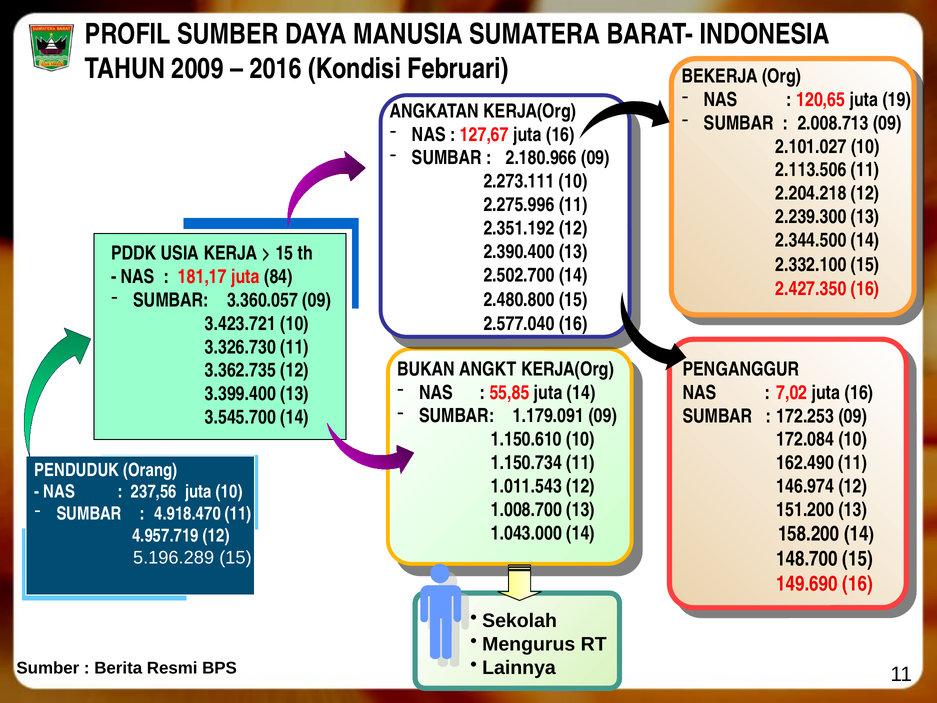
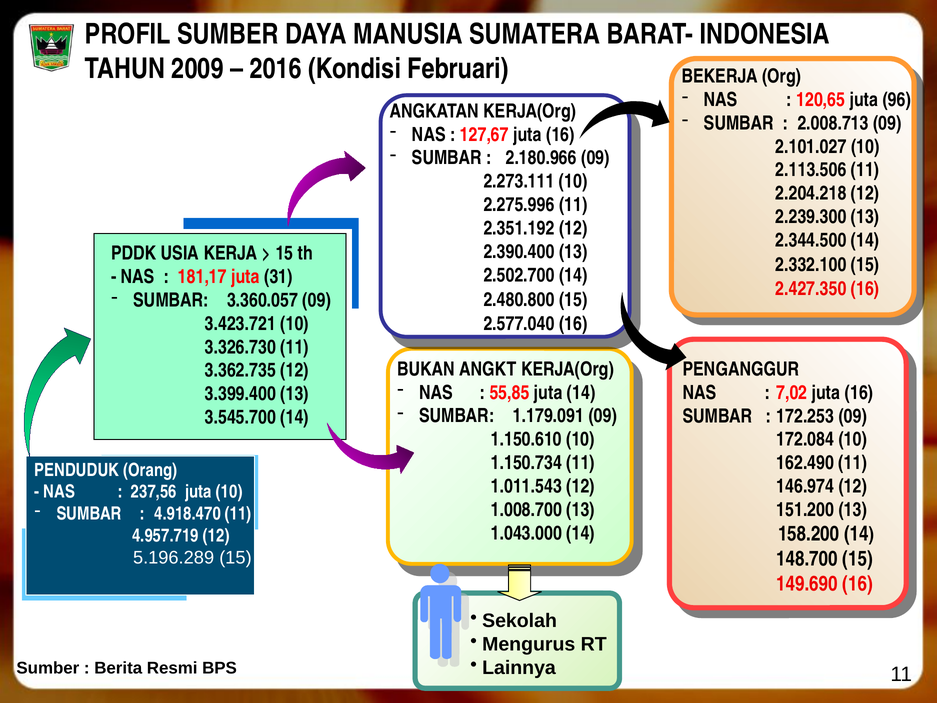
19: 19 -> 96
84: 84 -> 31
